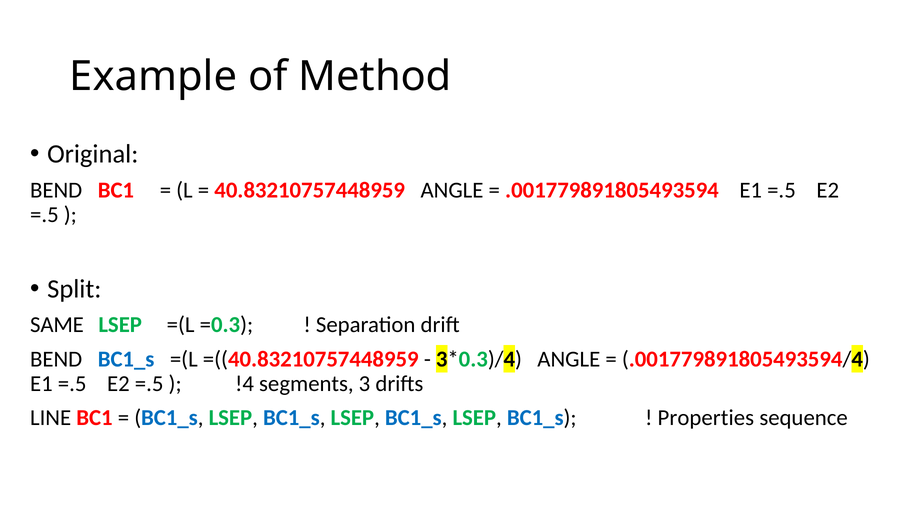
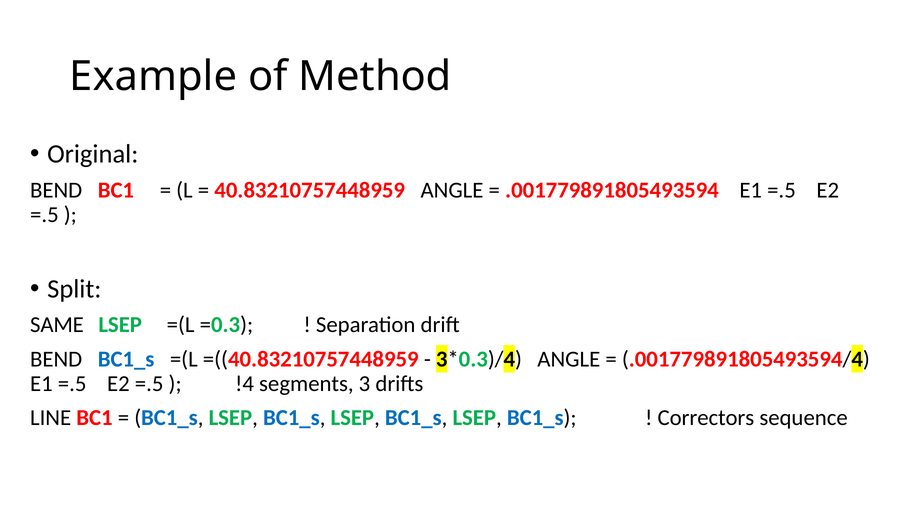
Properties: Properties -> Correctors
